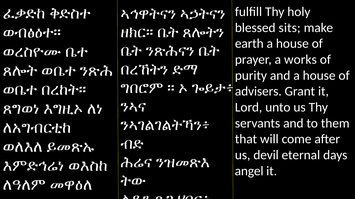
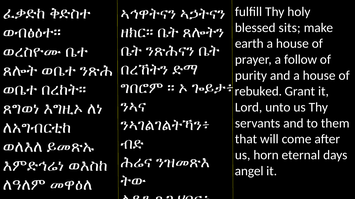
works: works -> follow
advisers: advisers -> rebuked
devil: devil -> horn
